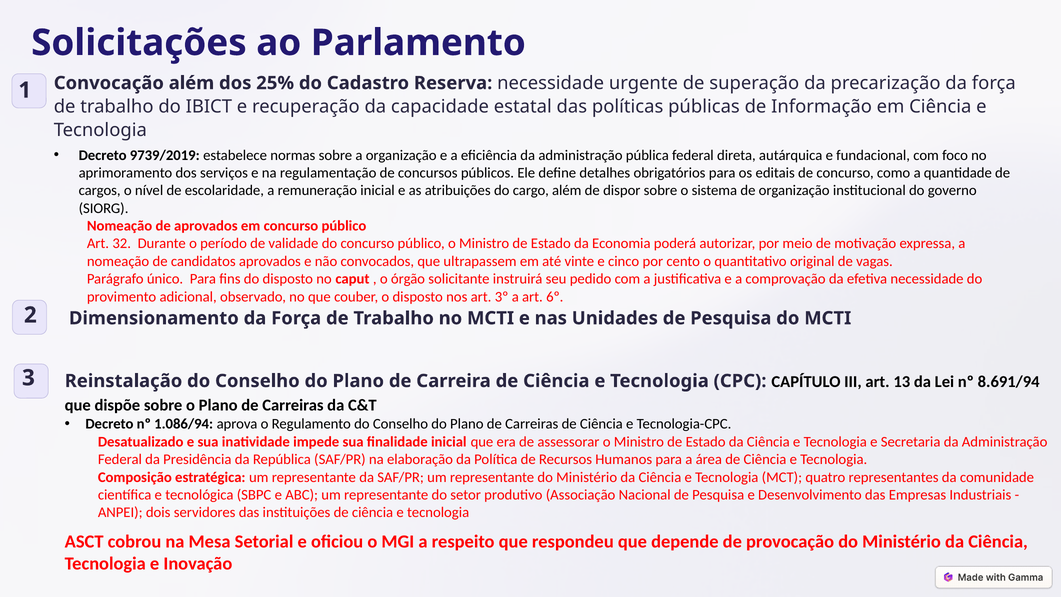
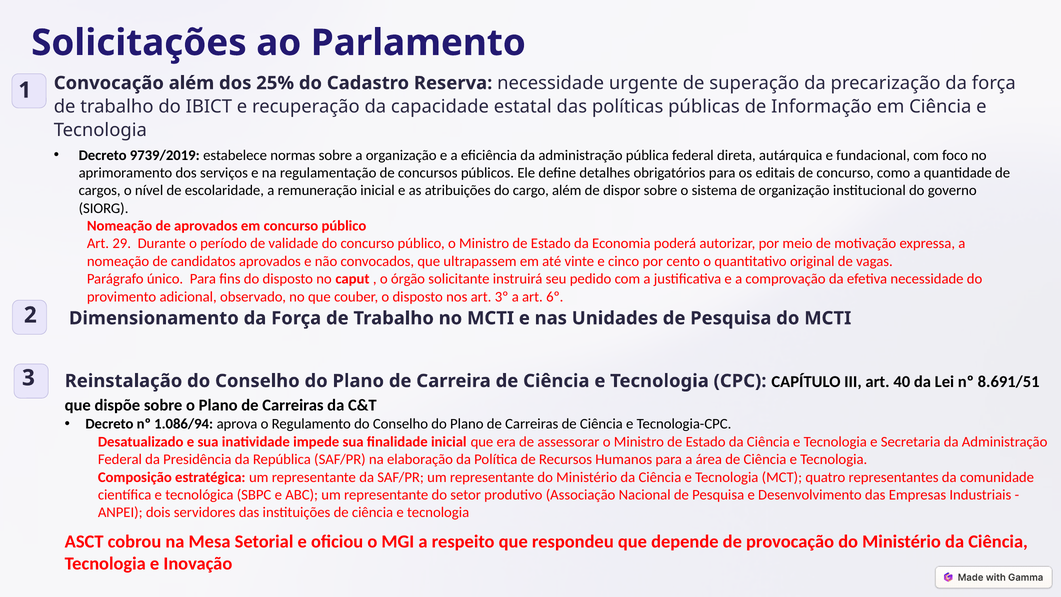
32: 32 -> 29
13: 13 -> 40
8.691/94: 8.691/94 -> 8.691/51
